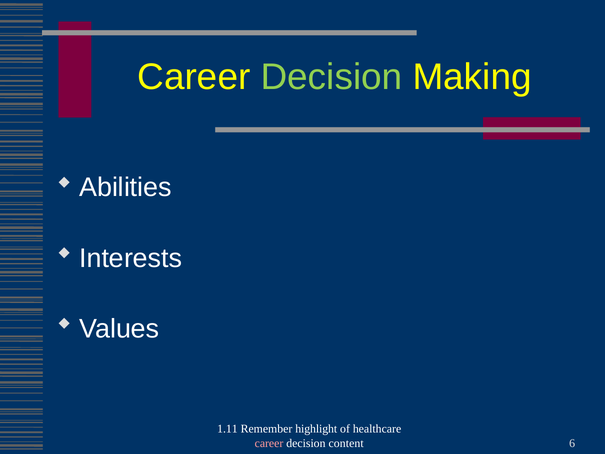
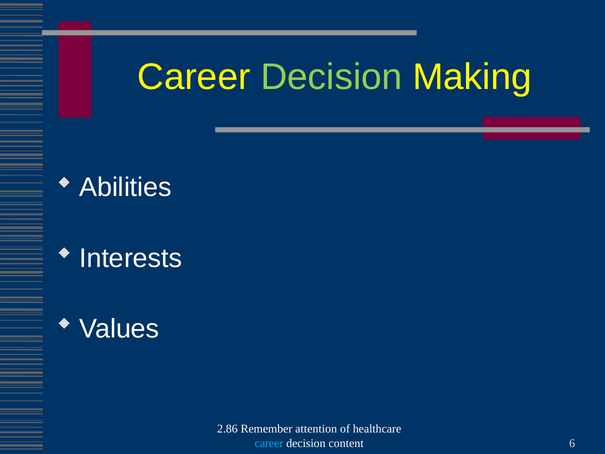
1.11: 1.11 -> 2.86
highlight: highlight -> attention
career at (269, 443) colour: pink -> light blue
